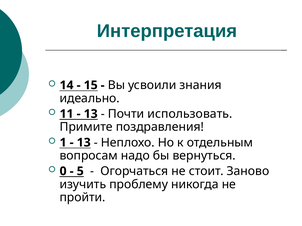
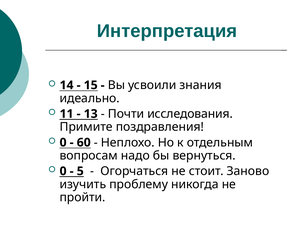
использовать: использовать -> исследования
1 at (63, 143): 1 -> 0
13 at (84, 143): 13 -> 60
